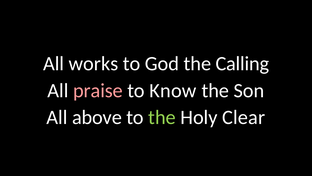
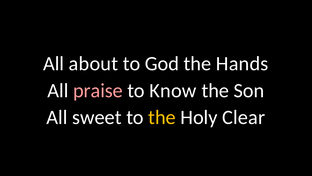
works: works -> about
Calling: Calling -> Hands
above: above -> sweet
the at (162, 117) colour: light green -> yellow
